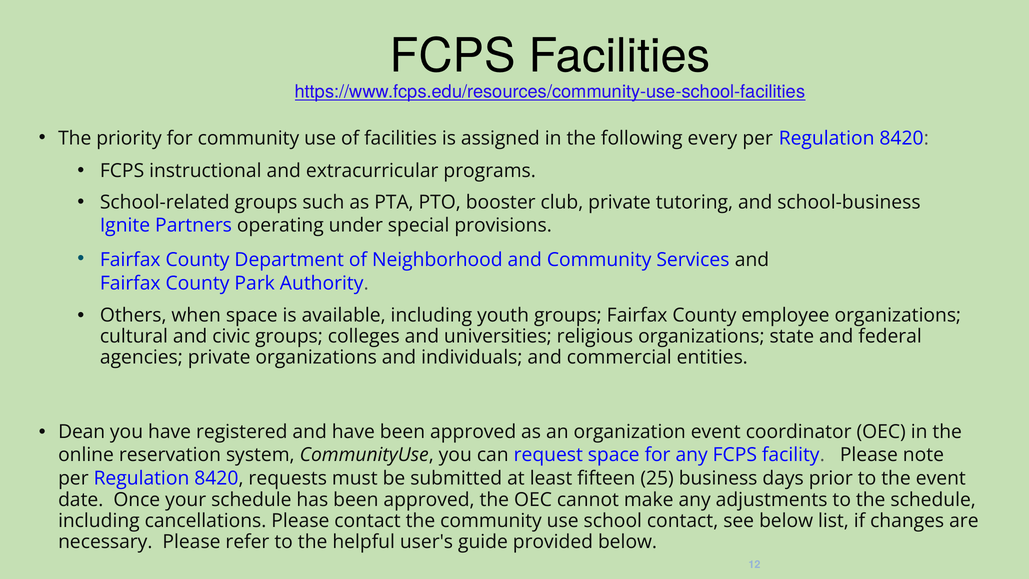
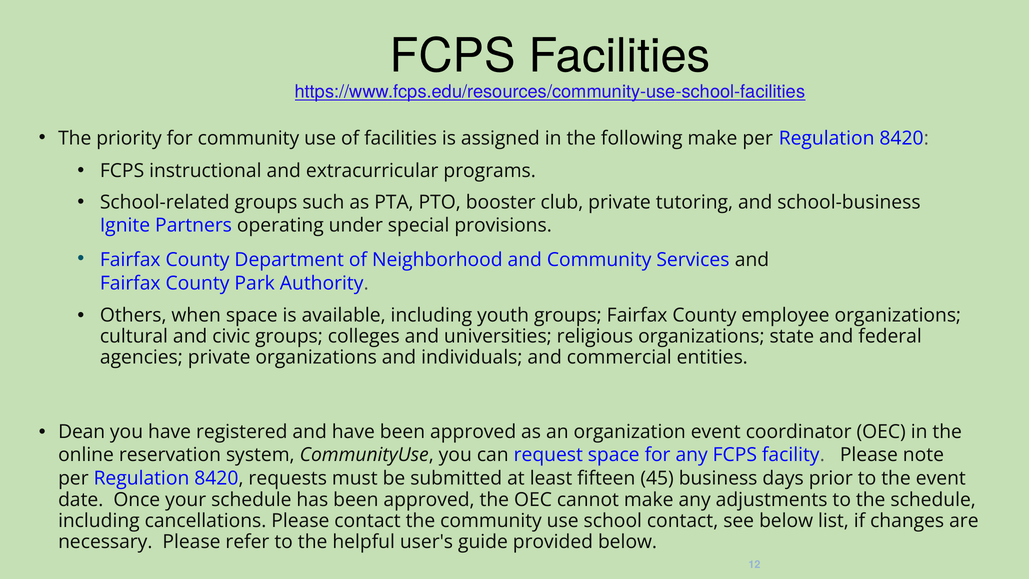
following every: every -> make
25: 25 -> 45
